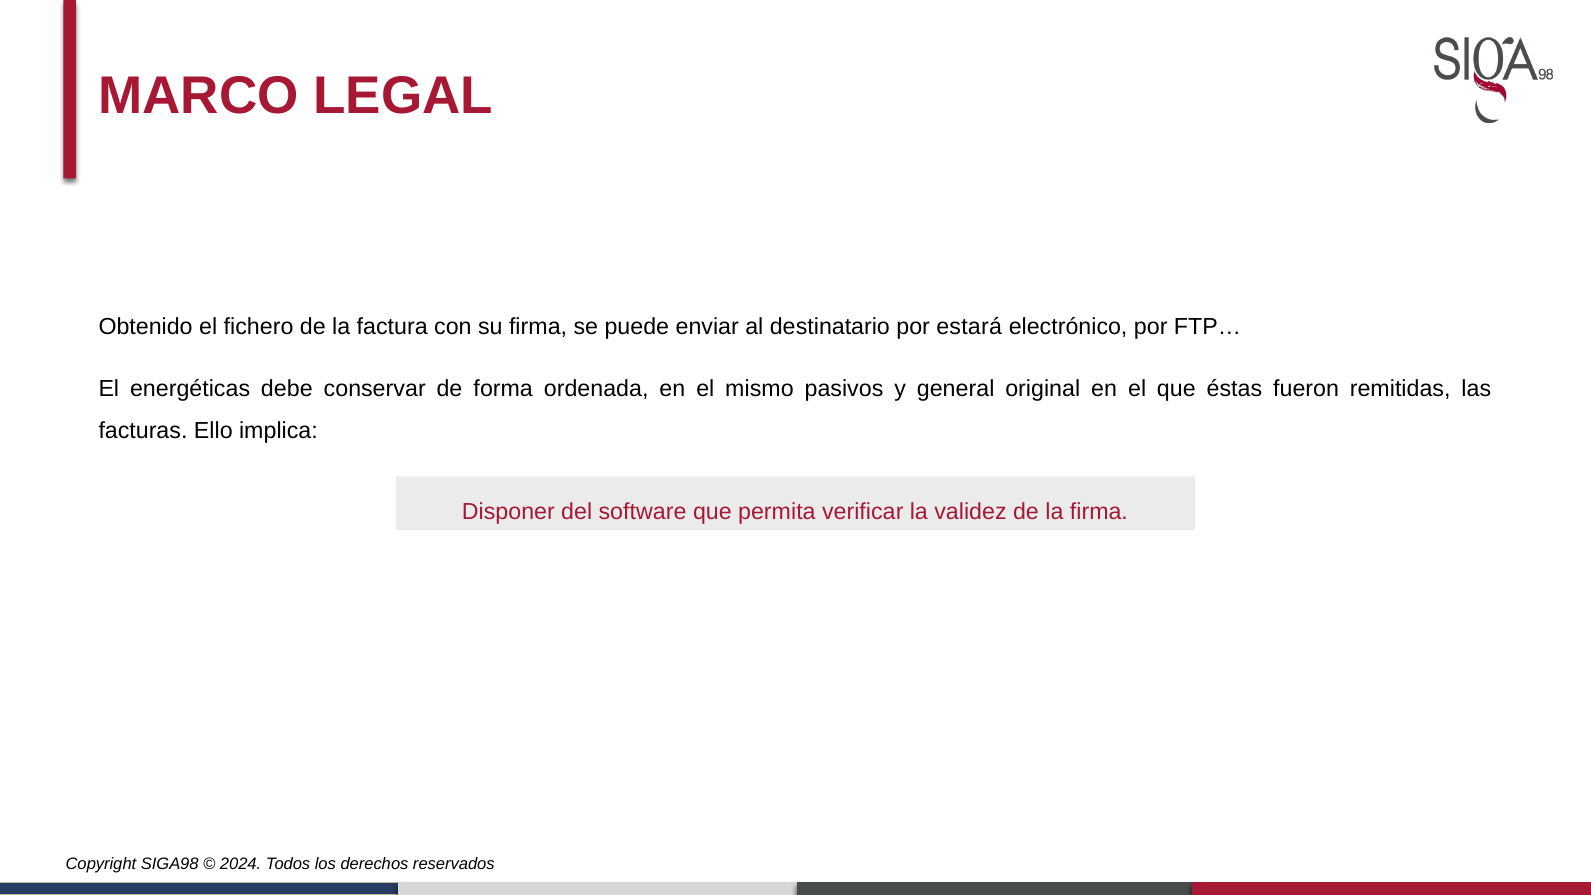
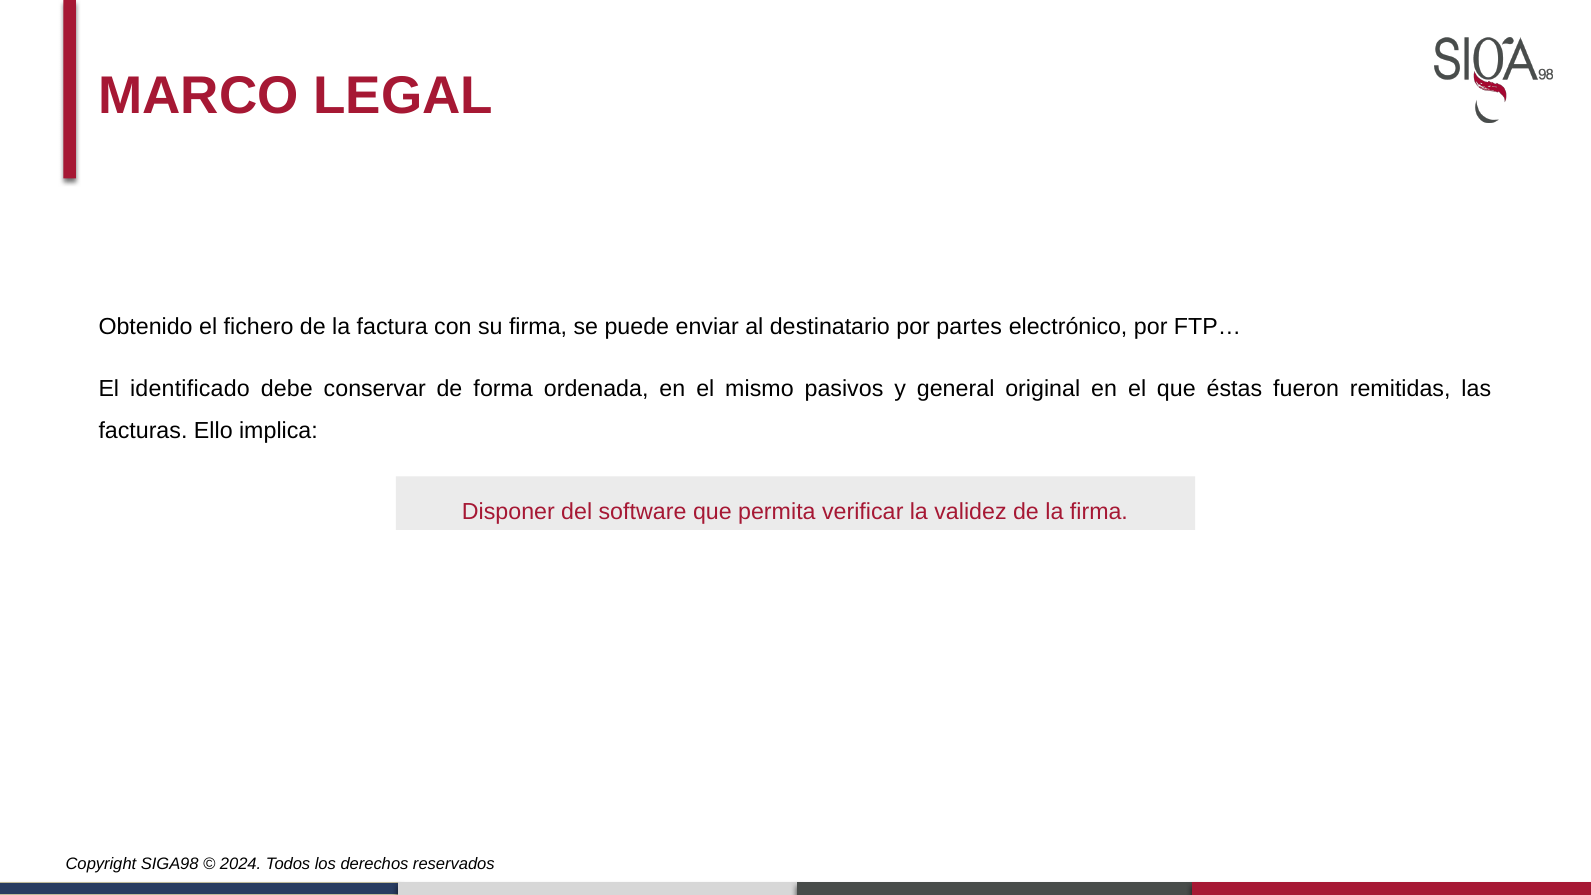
estará: estará -> partes
energéticas: energéticas -> identificado
